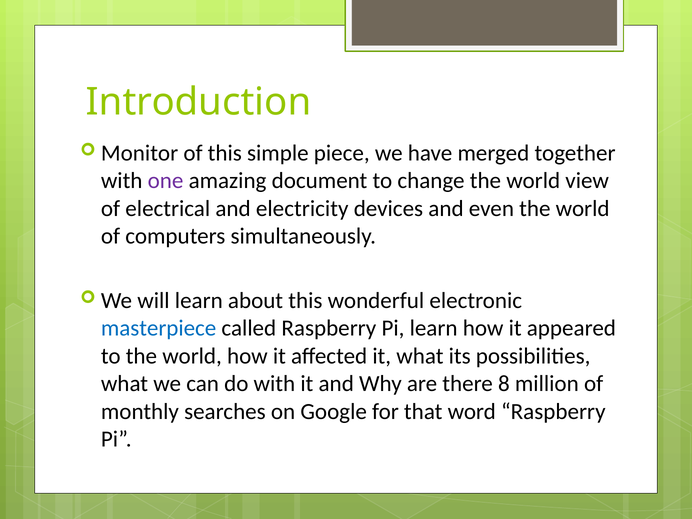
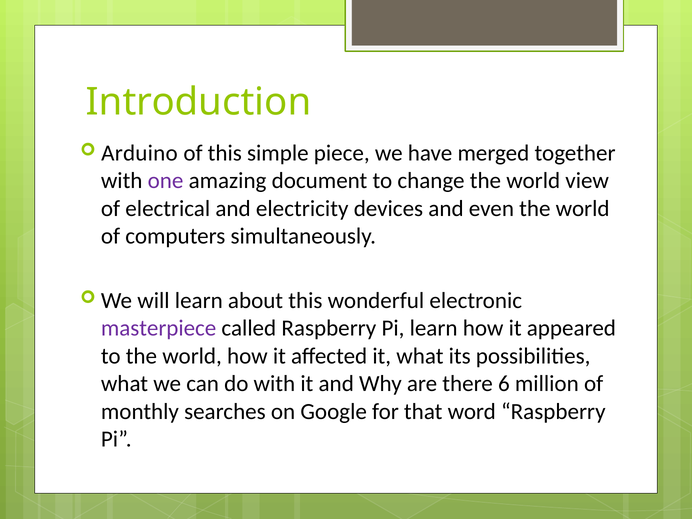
Monitor: Monitor -> Arduino
masterpiece colour: blue -> purple
8: 8 -> 6
